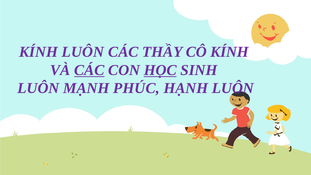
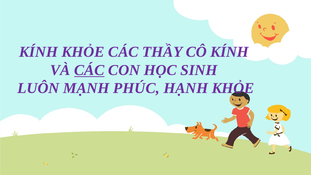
KÍNH LUÔN: LUÔN -> KHỎE
HỌC underline: present -> none
HẠNH LUÔN: LUÔN -> KHỎE
